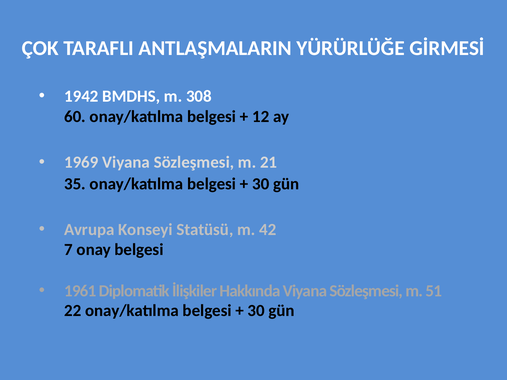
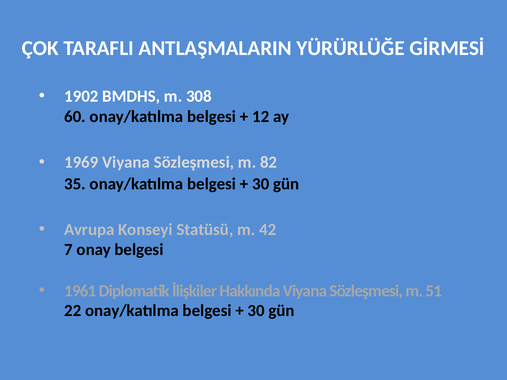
1942: 1942 -> 1902
21: 21 -> 82
